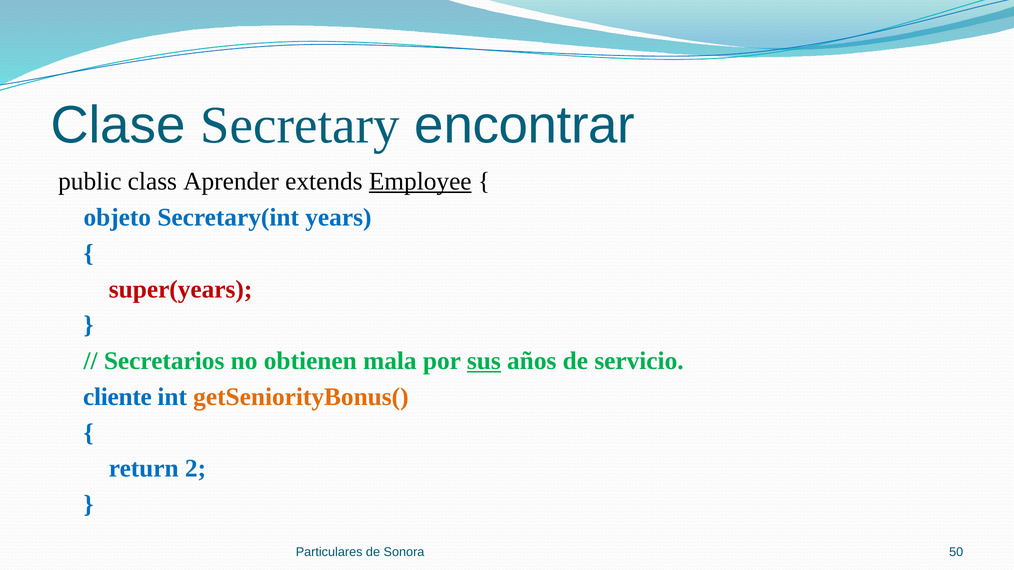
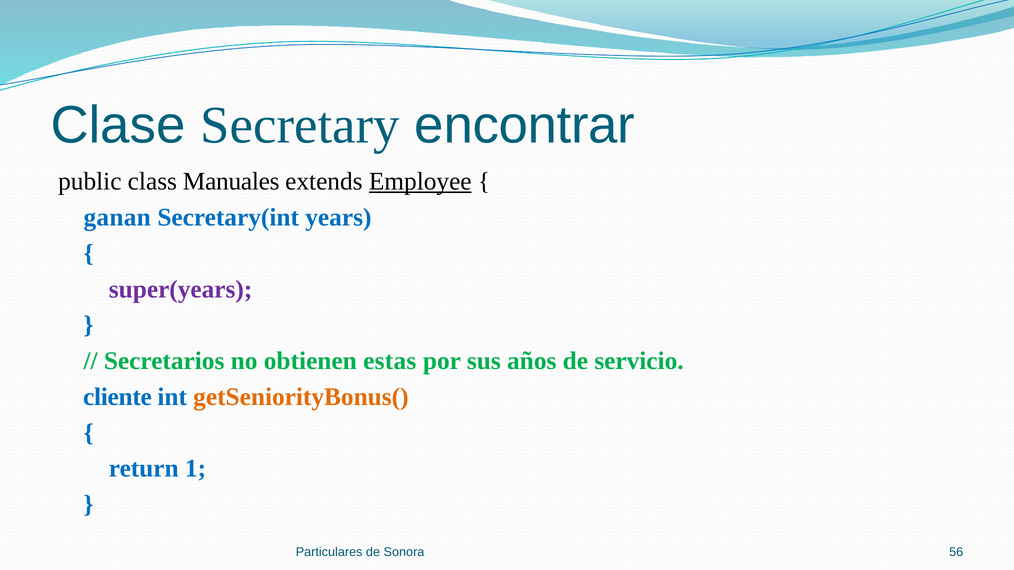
Aprender: Aprender -> Manuales
objeto: objeto -> ganan
super(years colour: red -> purple
mala: mala -> estas
sus underline: present -> none
2: 2 -> 1
50: 50 -> 56
